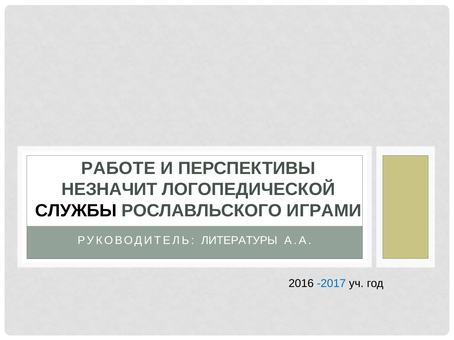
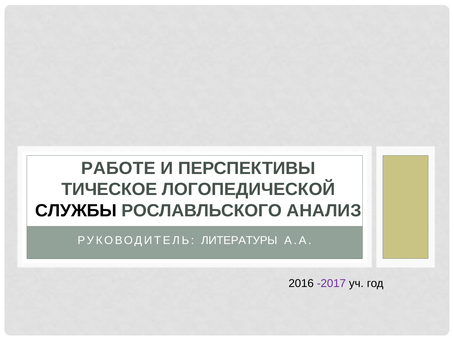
НЕЗНАЧИТ: НЕЗНАЧИТ -> ТИЧЕСКОЕ
ИГРАМИ: ИГРАМИ -> АНАЛИЗ
-2017 colour: blue -> purple
